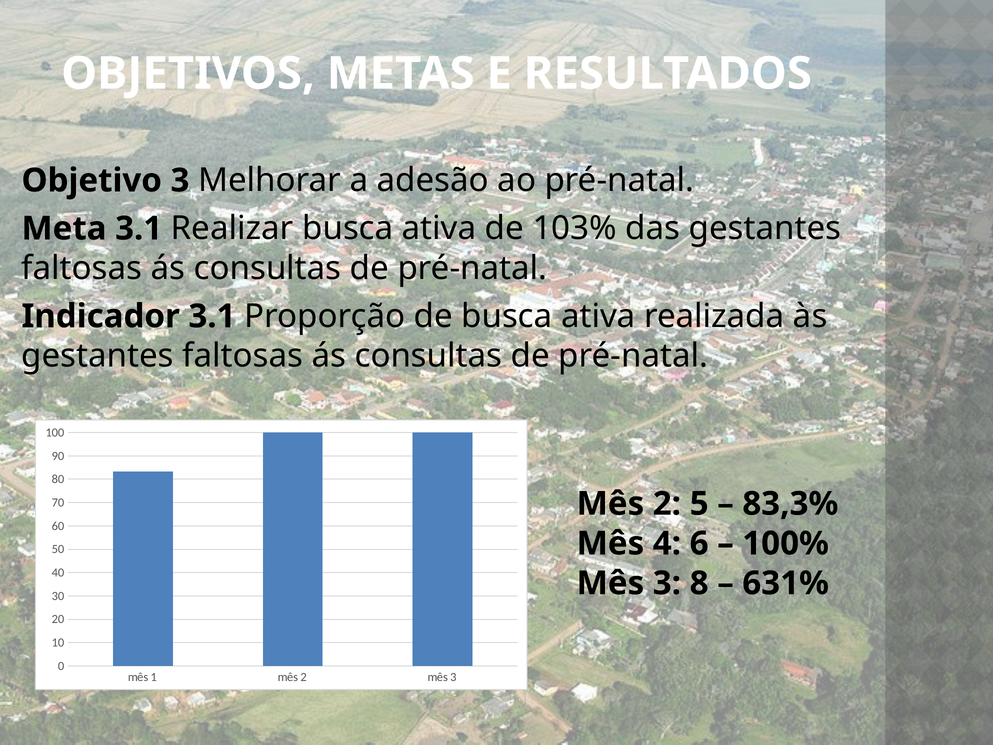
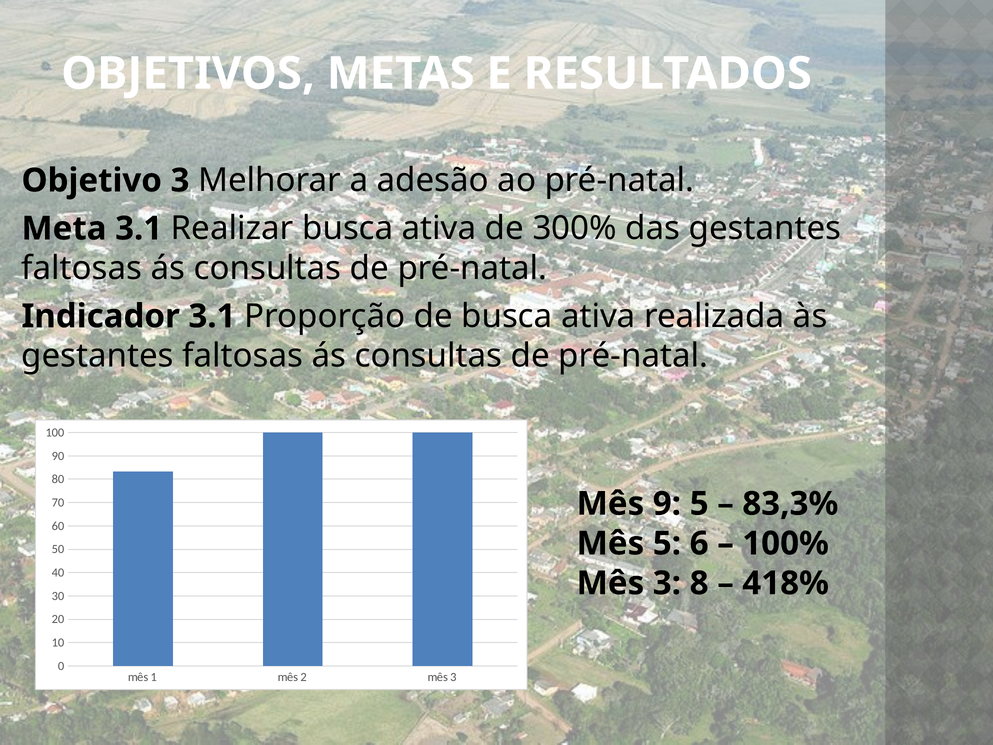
103%: 103% -> 300%
2 at (667, 504): 2 -> 9
Mês 4: 4 -> 5
631%: 631% -> 418%
